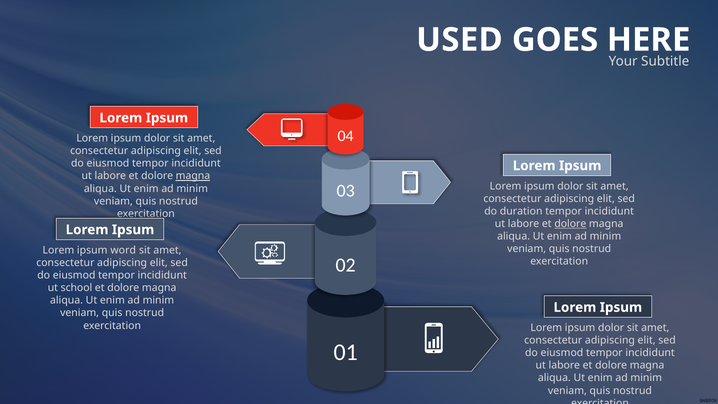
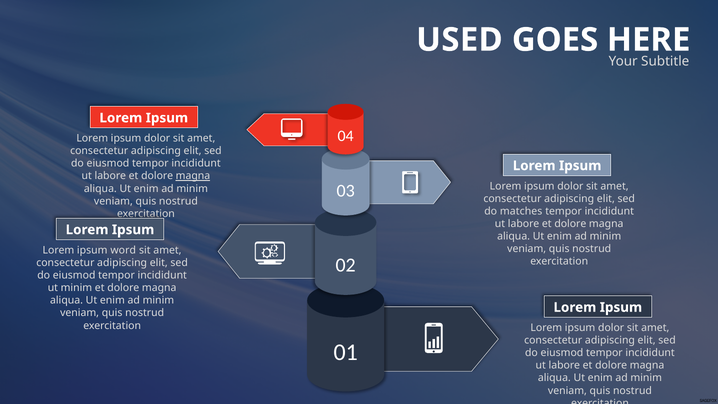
duration: duration -> matches
dolore at (570, 224) underline: present -> none
ut school: school -> minim
